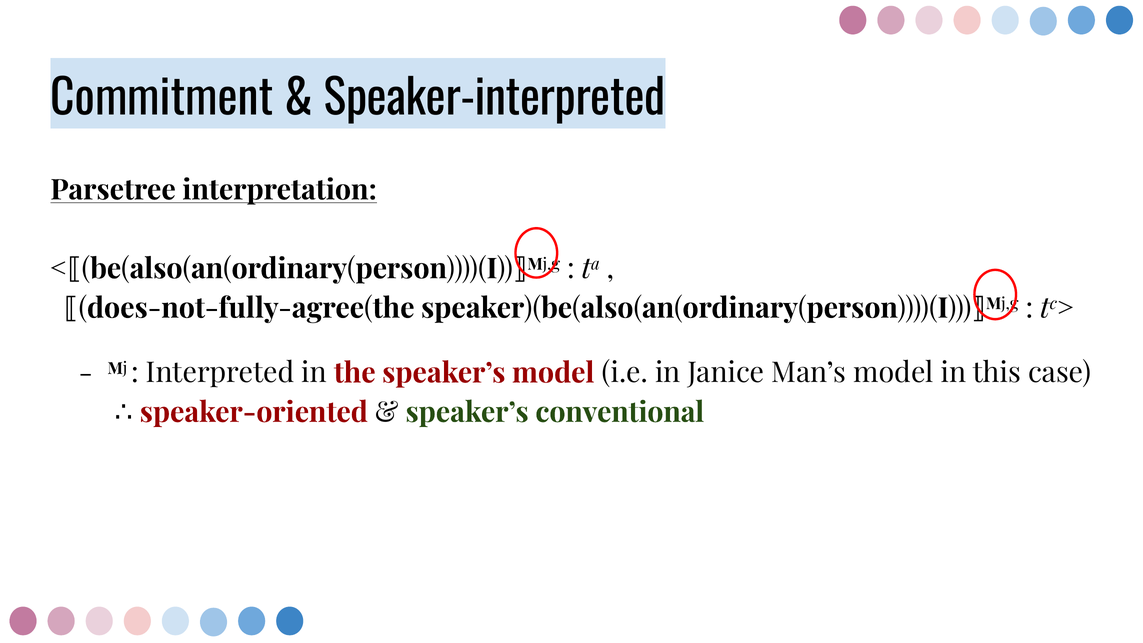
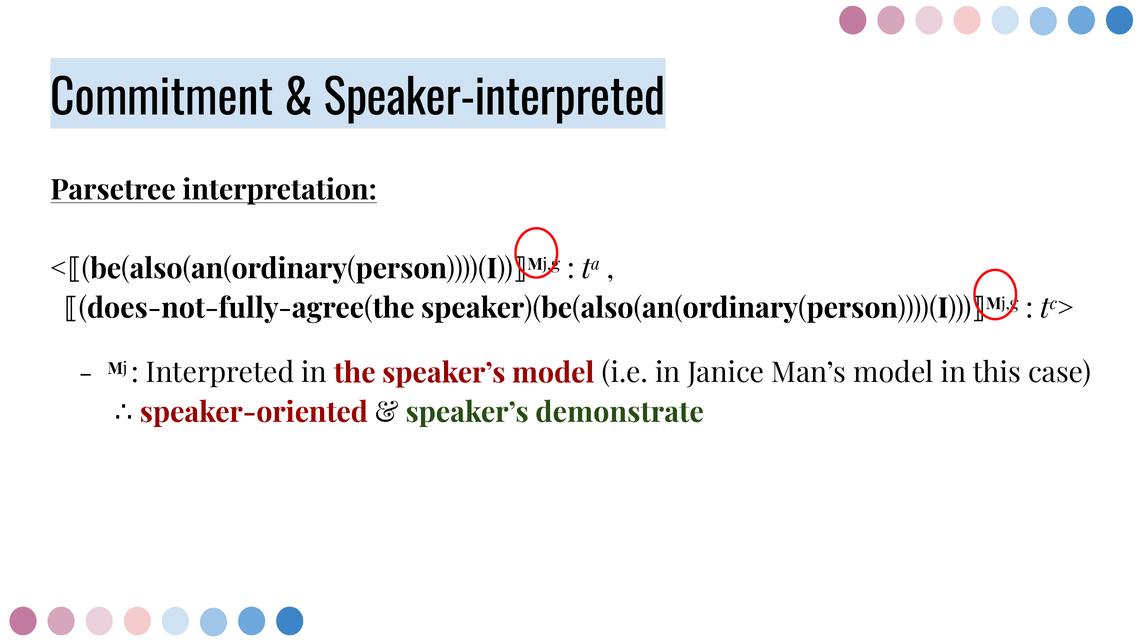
conventional: conventional -> demonstrate
